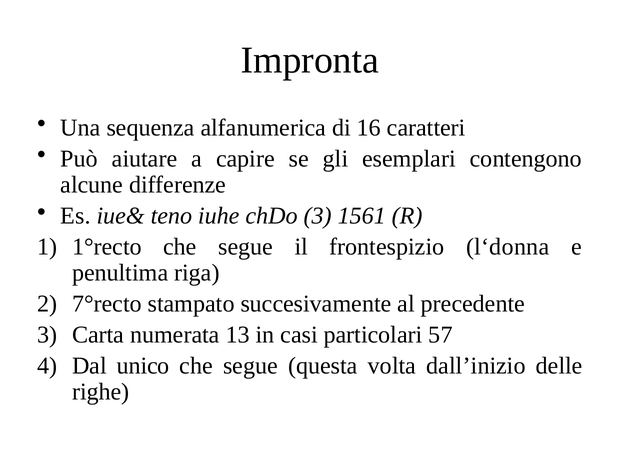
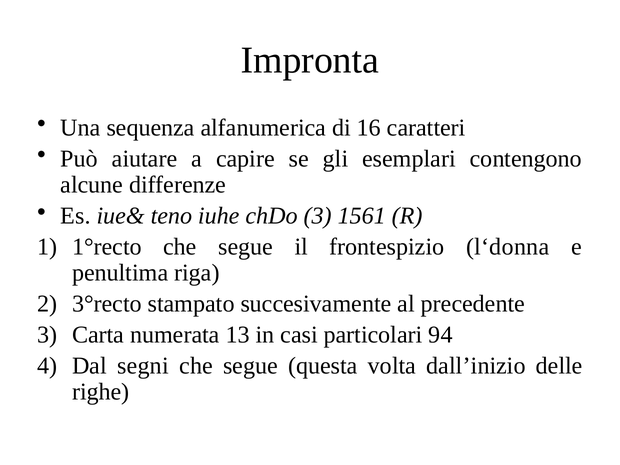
7°recto: 7°recto -> 3°recto
57: 57 -> 94
unico: unico -> segni
